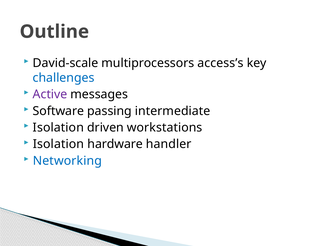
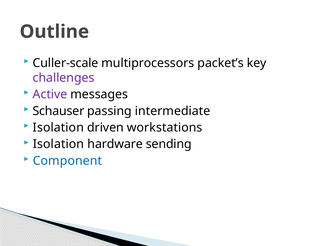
David-scale: David-scale -> Culler-scale
access’s: access’s -> packet’s
challenges colour: blue -> purple
Software: Software -> Schauser
handler: handler -> sending
Networking: Networking -> Component
